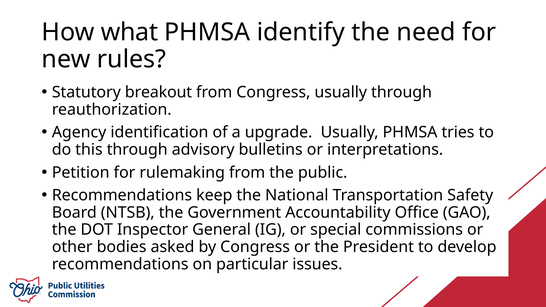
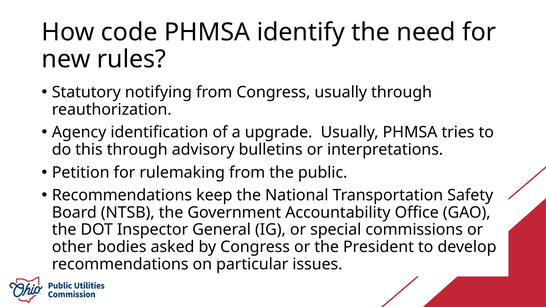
what: what -> code
breakout: breakout -> notifying
